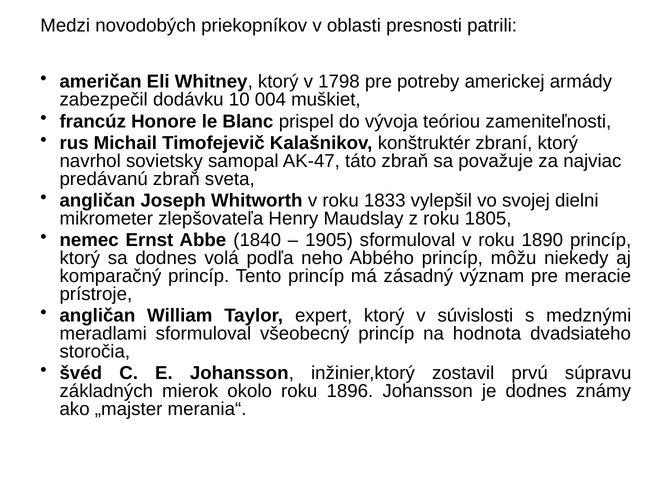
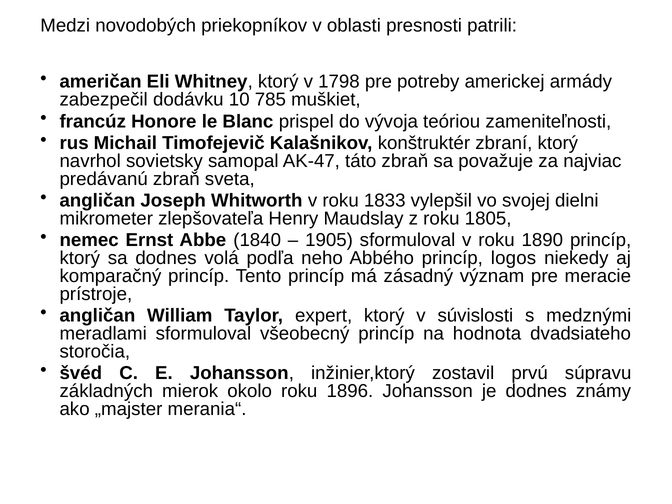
004: 004 -> 785
môžu: môžu -> logos
